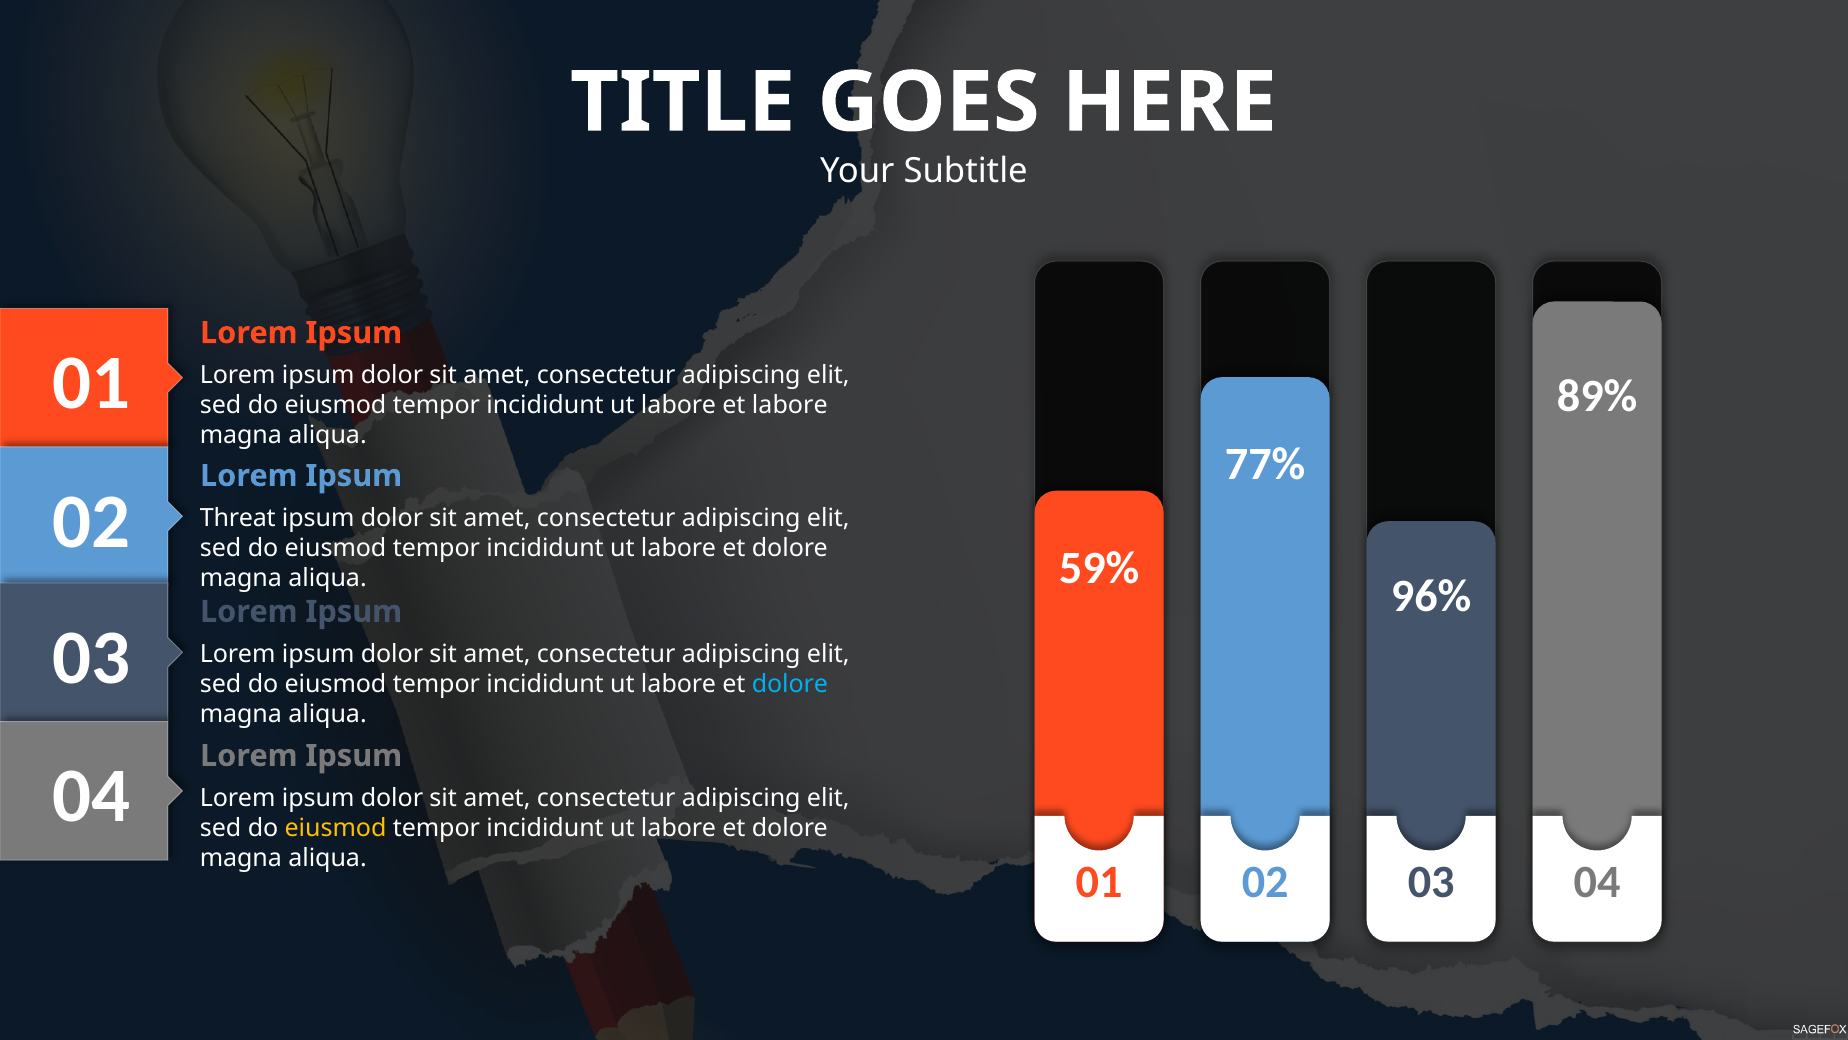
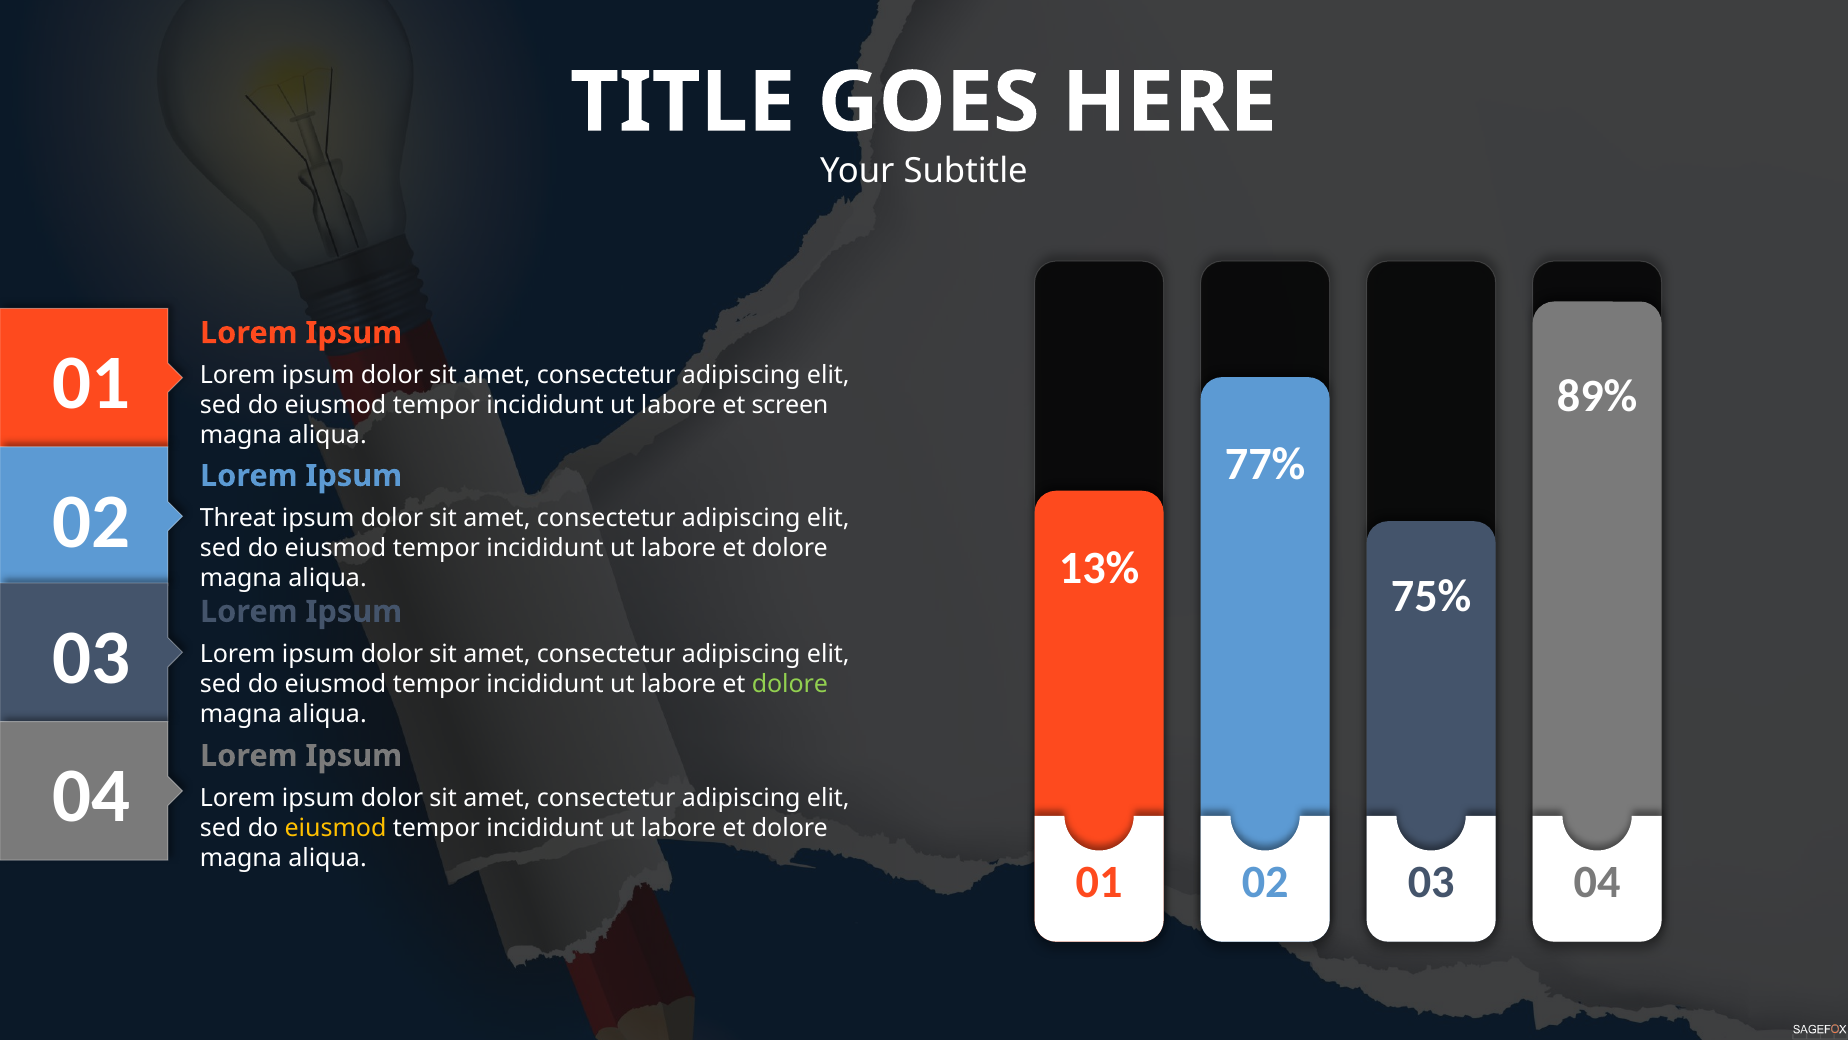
et labore: labore -> screen
59%: 59% -> 13%
96%: 96% -> 75%
dolore at (790, 684) colour: light blue -> light green
